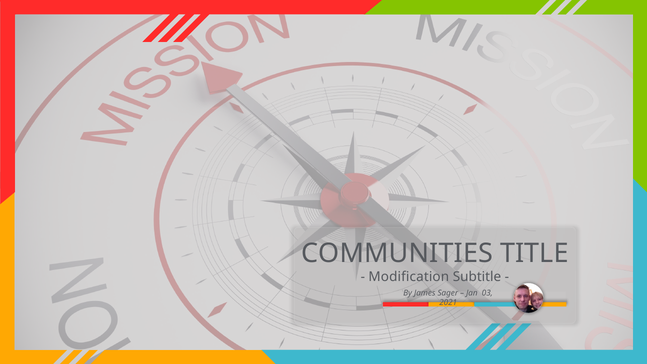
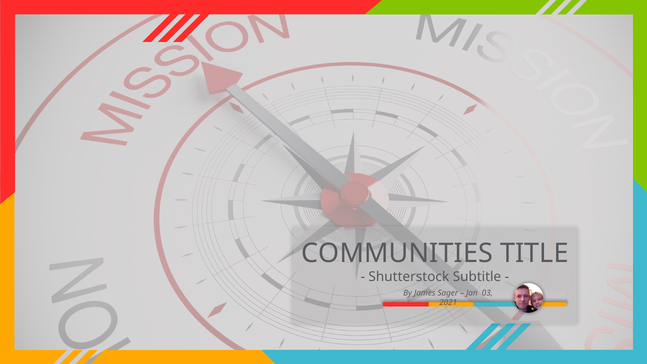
Modification: Modification -> Shutterstock
